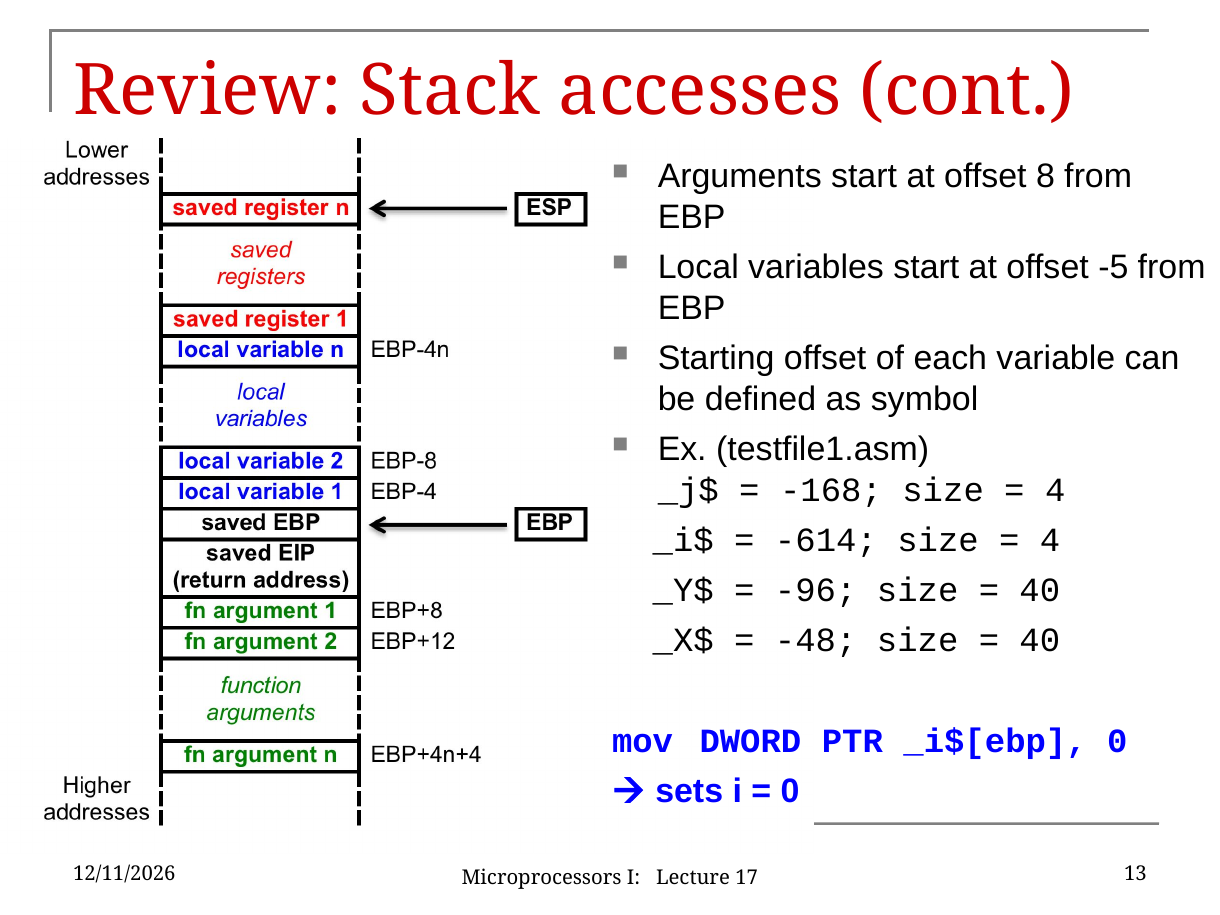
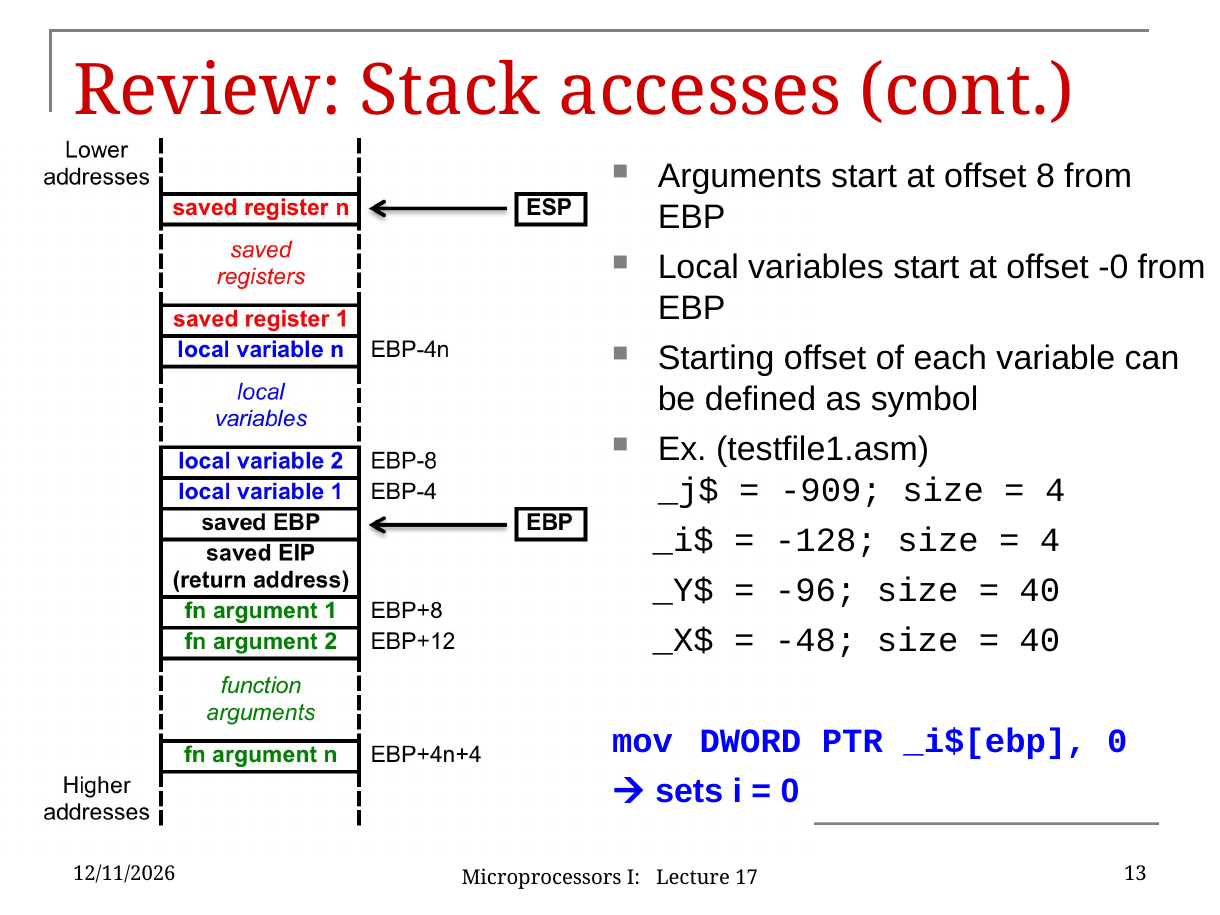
-5: -5 -> -0
-168: -168 -> -909
-614: -614 -> -128
